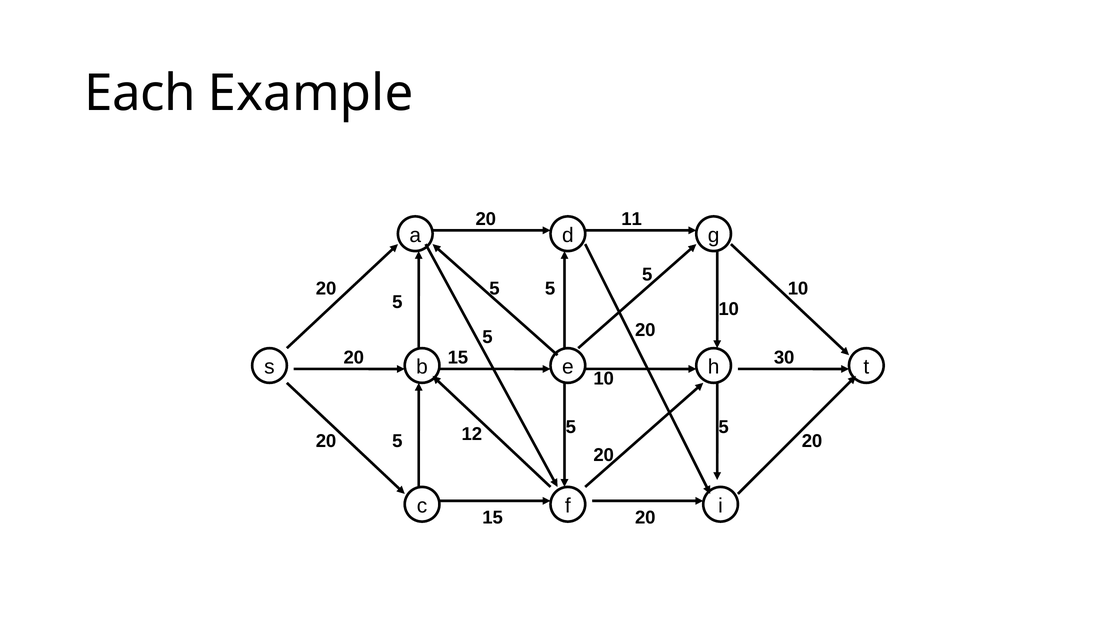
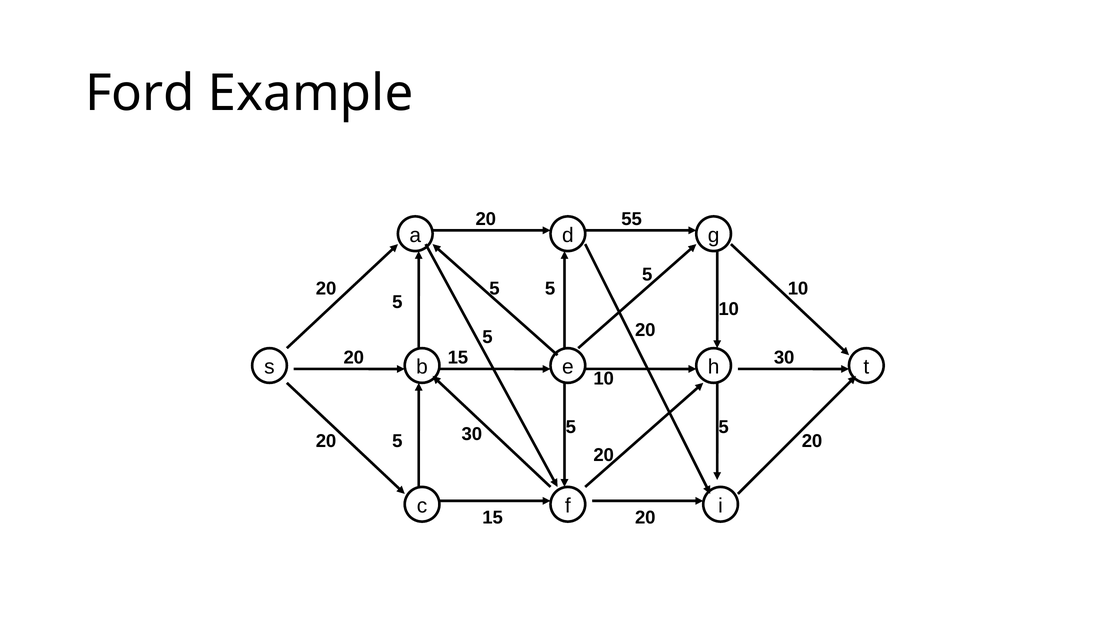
Each: Each -> Ford
11: 11 -> 55
5 12: 12 -> 30
